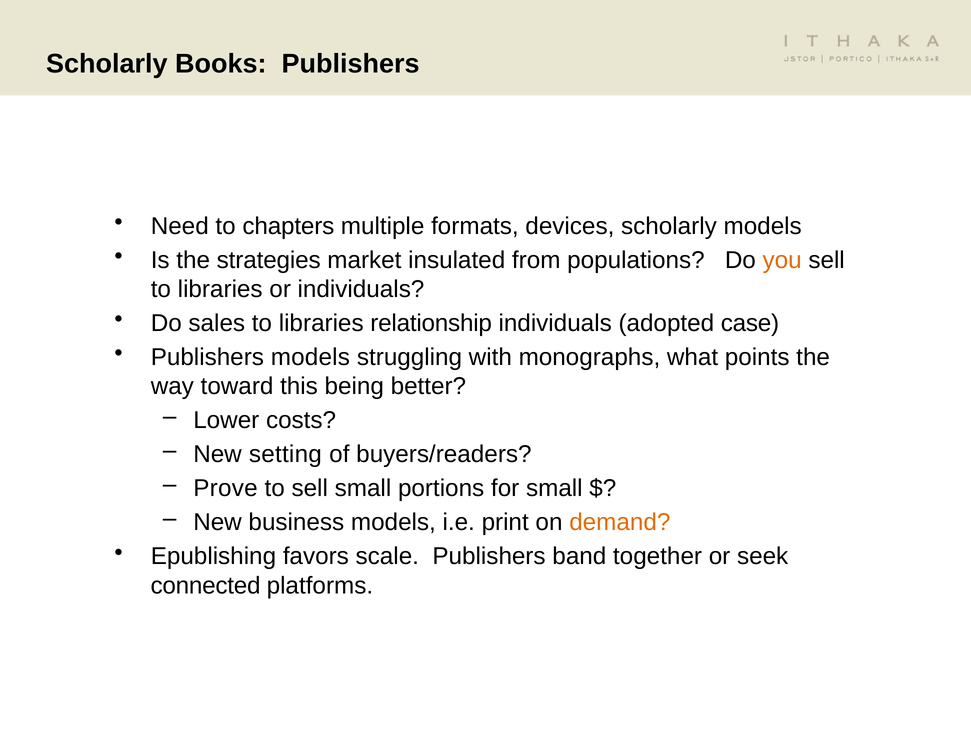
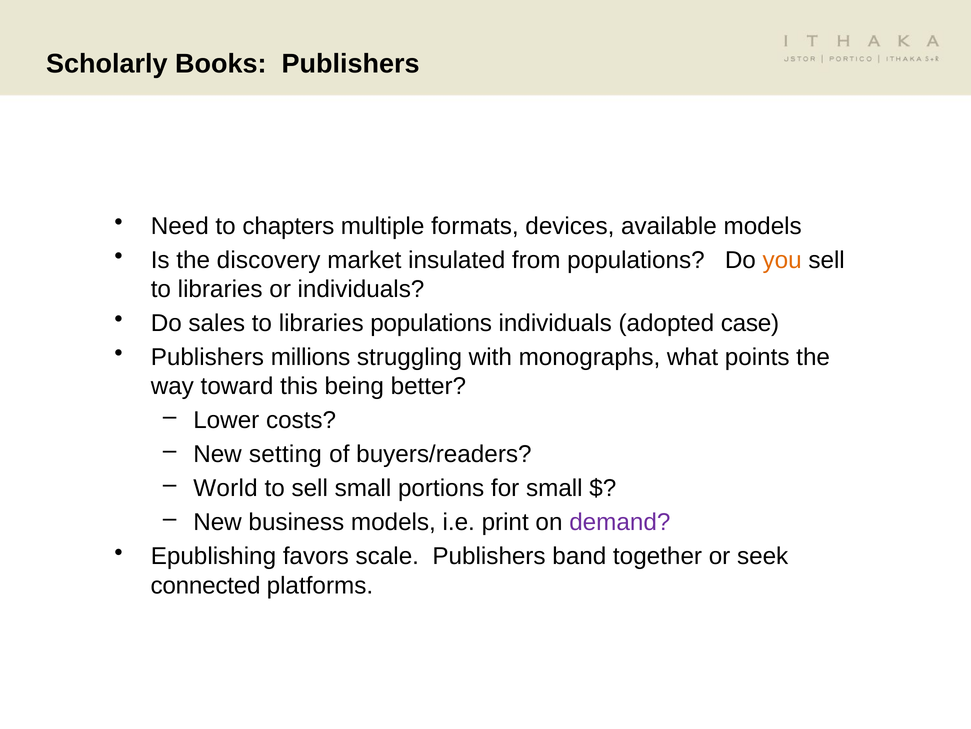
devices scholarly: scholarly -> available
strategies: strategies -> discovery
libraries relationship: relationship -> populations
Publishers models: models -> millions
Prove: Prove -> World
demand colour: orange -> purple
